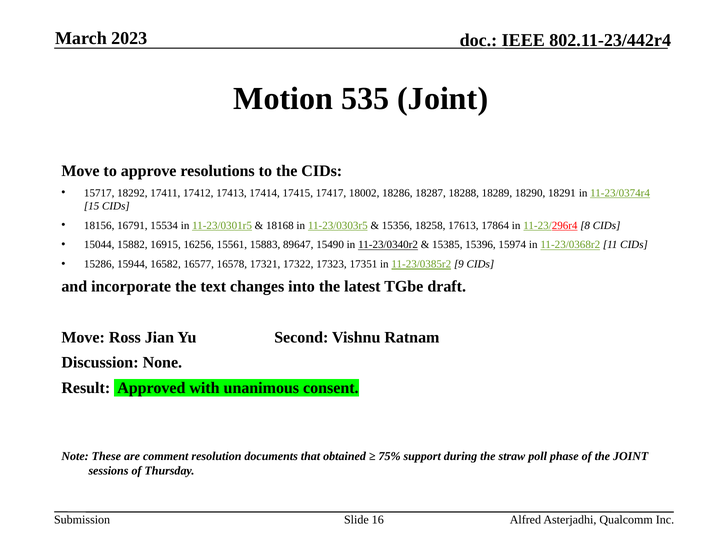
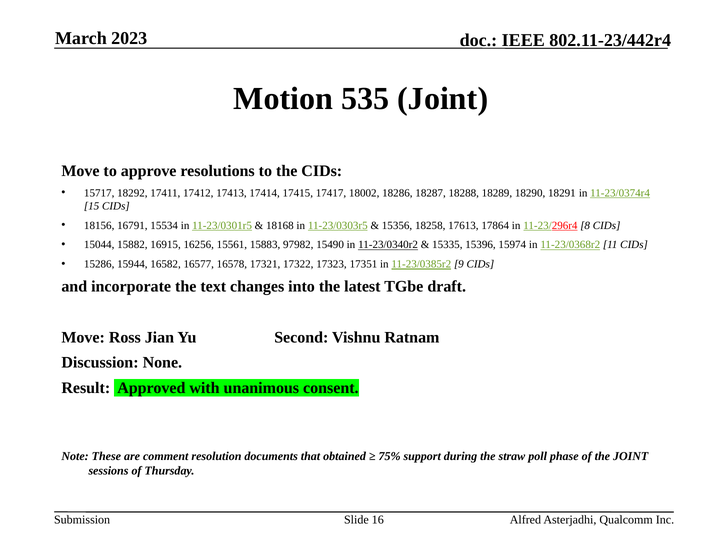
89647: 89647 -> 97982
15385: 15385 -> 15335
